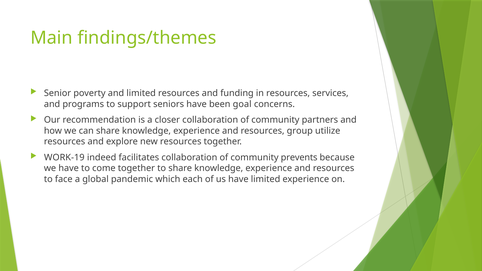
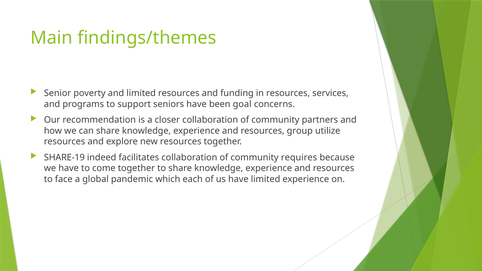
WORK-19: WORK-19 -> SHARE-19
prevents: prevents -> requires
